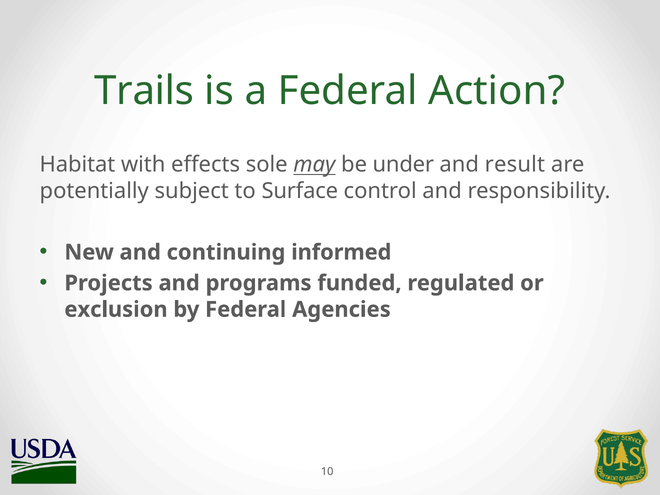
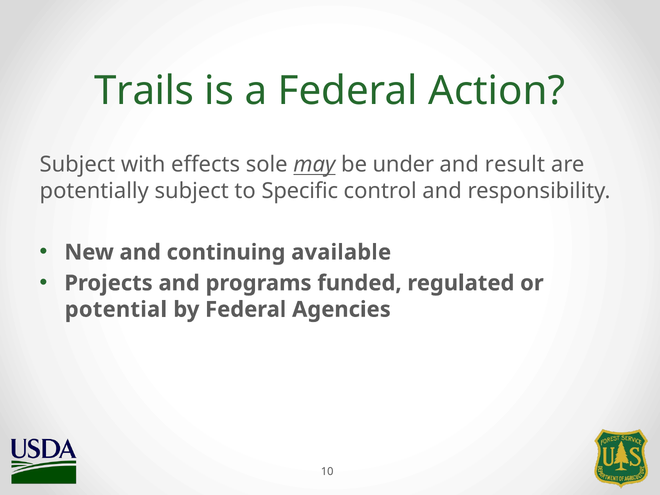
Habitat at (77, 164): Habitat -> Subject
Surface: Surface -> Specific
informed: informed -> available
exclusion: exclusion -> potential
